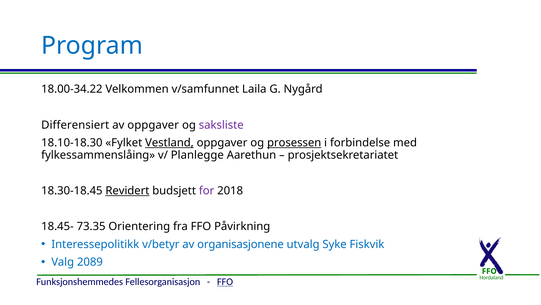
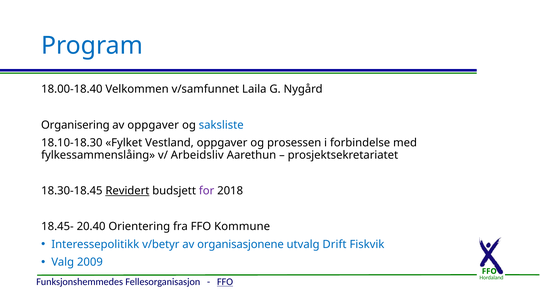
18.00-34.22: 18.00-34.22 -> 18.00-18.40
Differensiert: Differensiert -> Organisering
saksliste colour: purple -> blue
Vestland underline: present -> none
prosessen underline: present -> none
Planlegge: Planlegge -> Arbeidsliv
73.35: 73.35 -> 20.40
Påvirkning: Påvirkning -> Kommune
Syke: Syke -> Drift
2089: 2089 -> 2009
